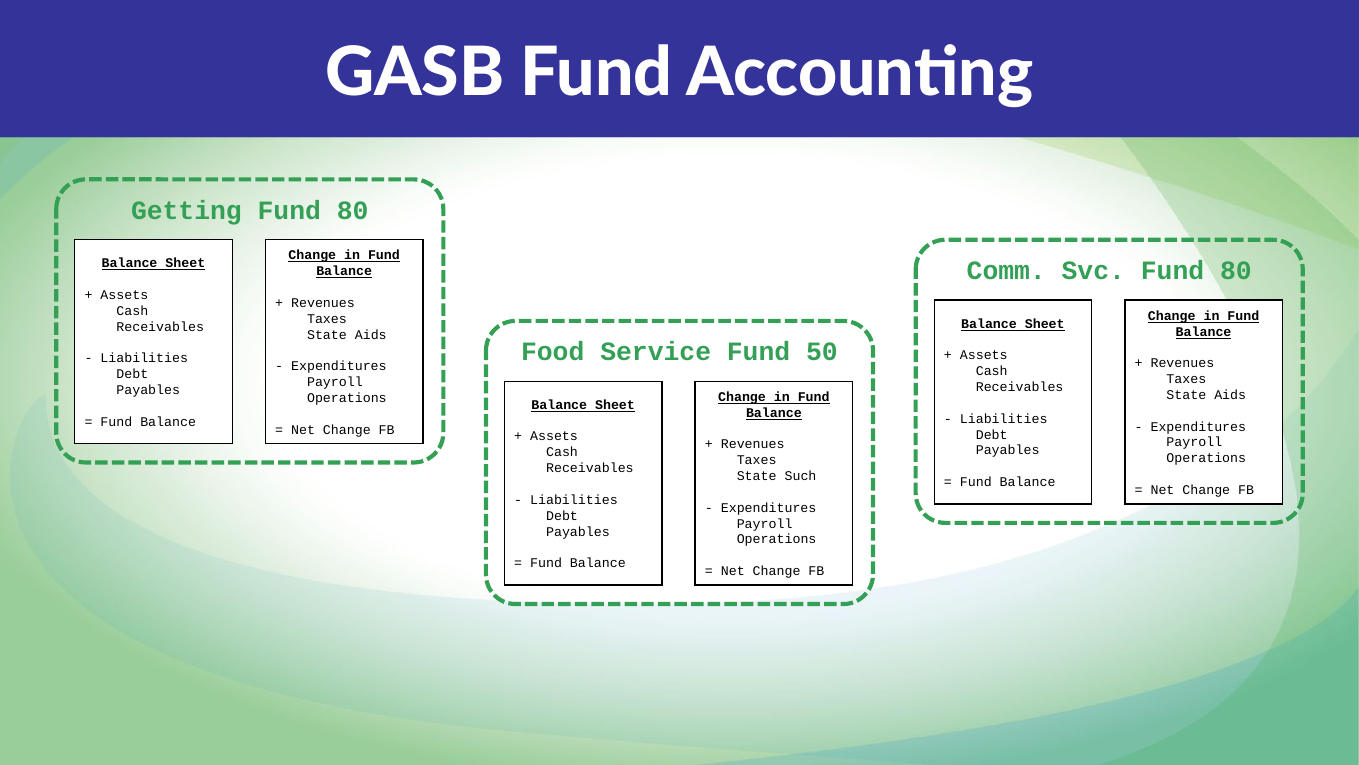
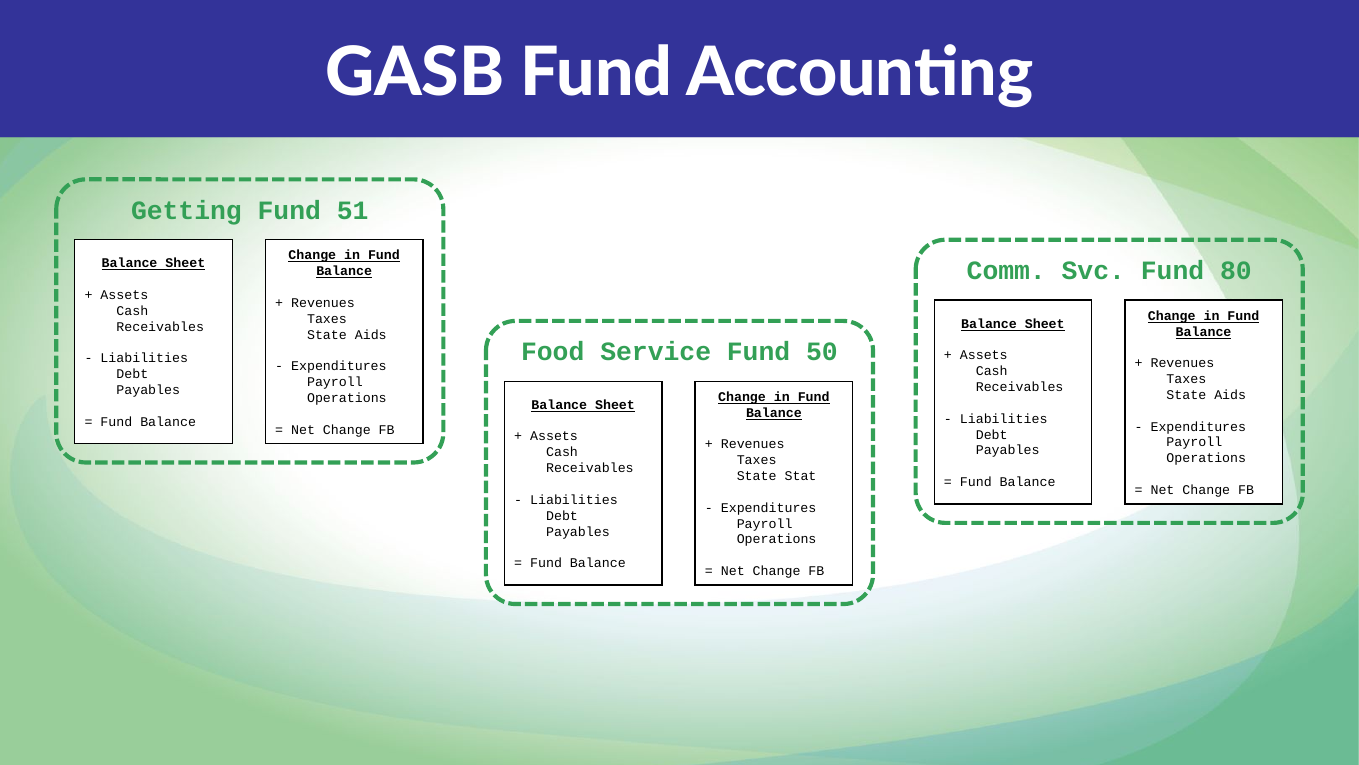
80 at (353, 211): 80 -> 51
Such: Such -> Stat
